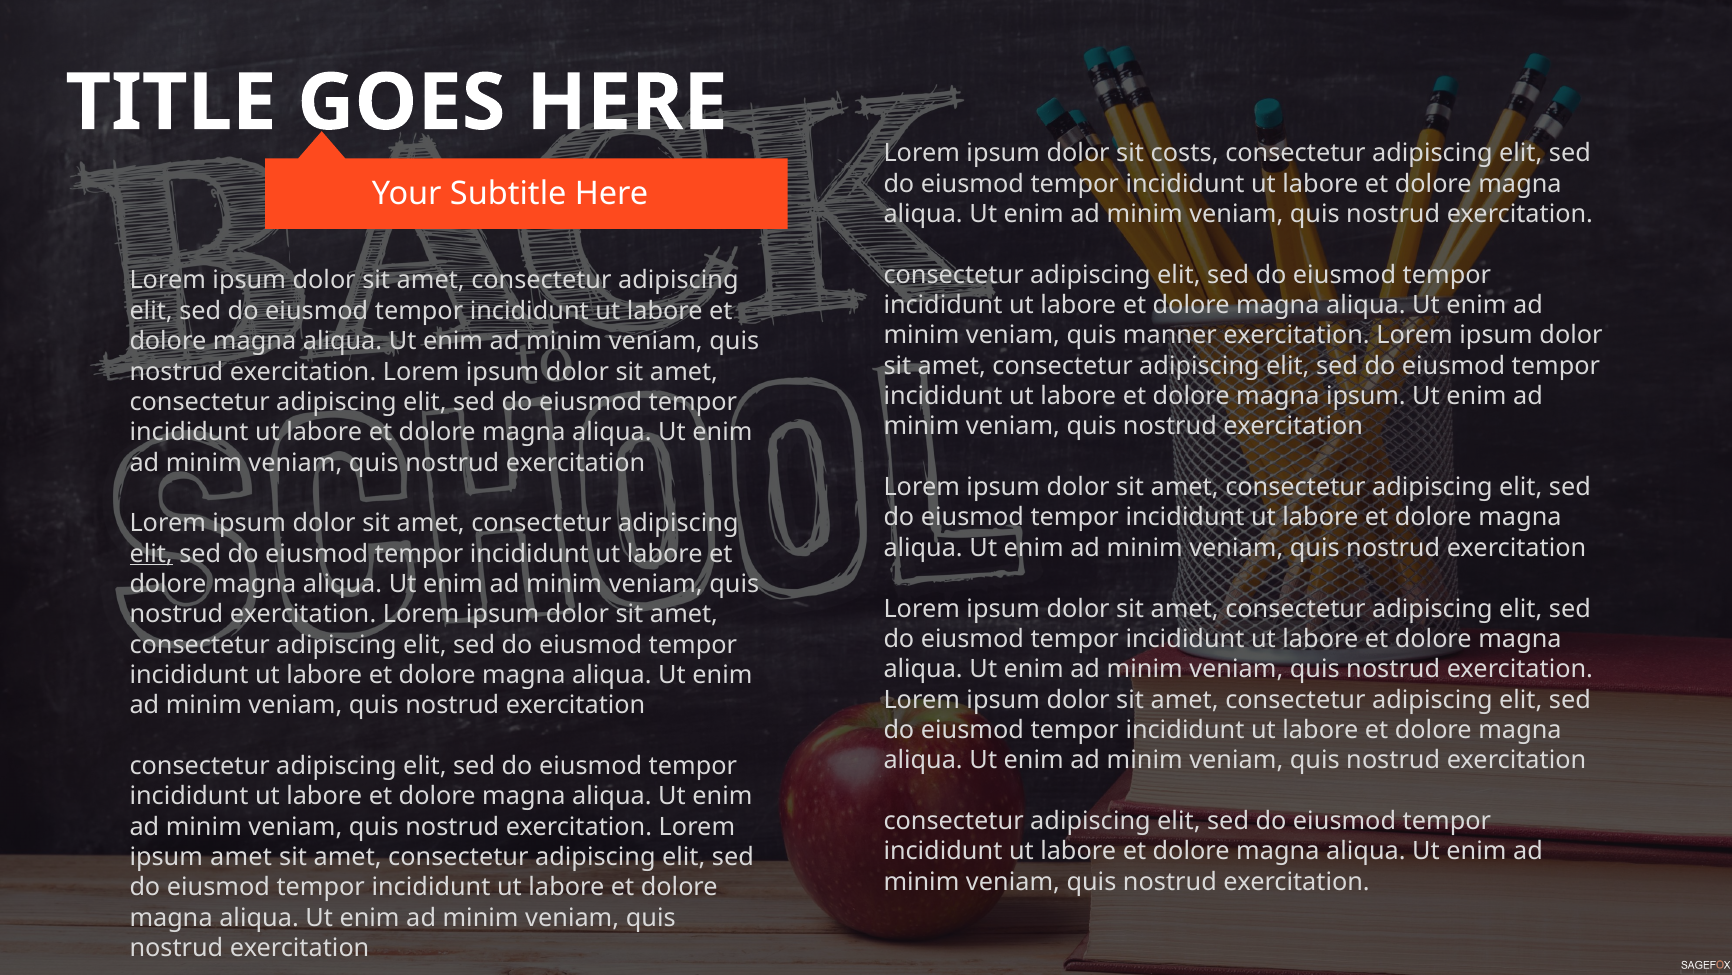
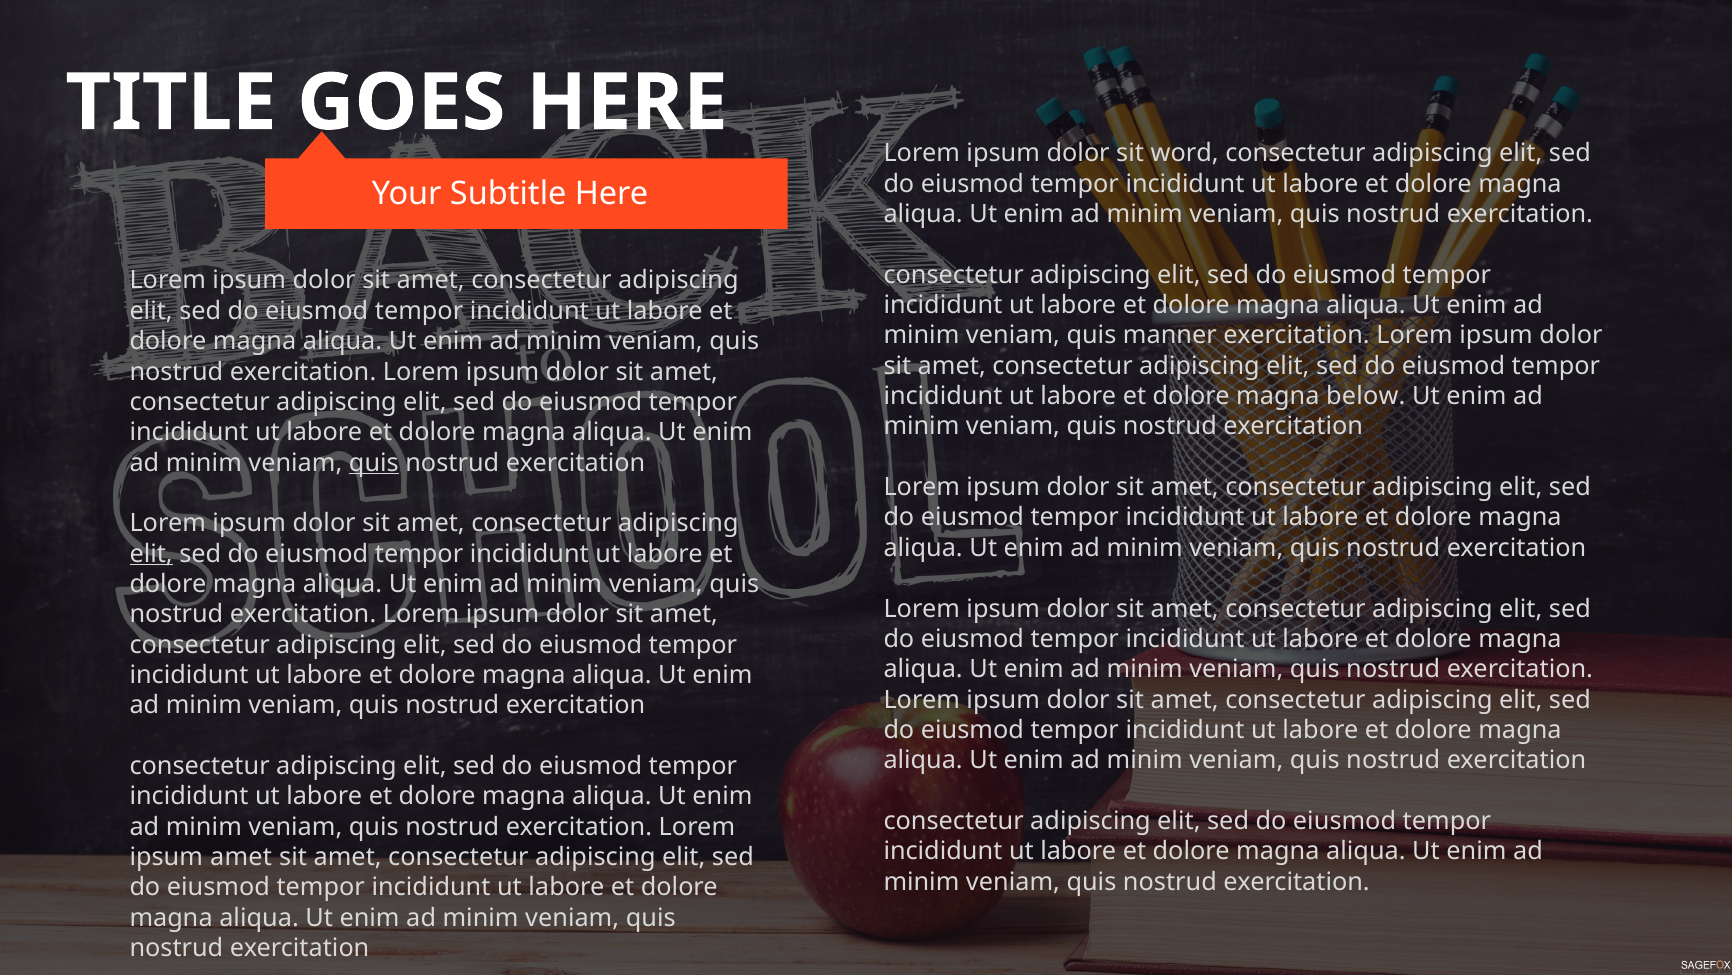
costs: costs -> word
magna ipsum: ipsum -> below
quis at (374, 462) underline: none -> present
